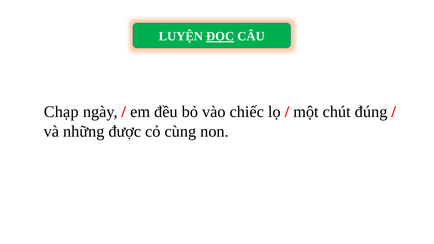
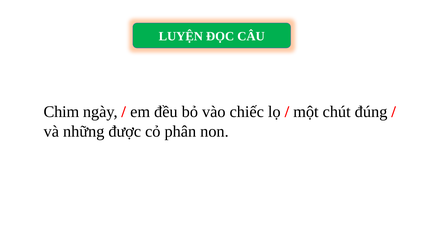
ĐỌC underline: present -> none
Chạp: Chạp -> Chim
cùng: cùng -> phân
